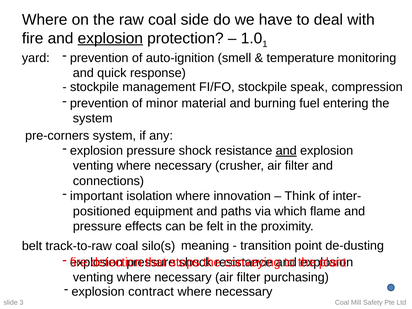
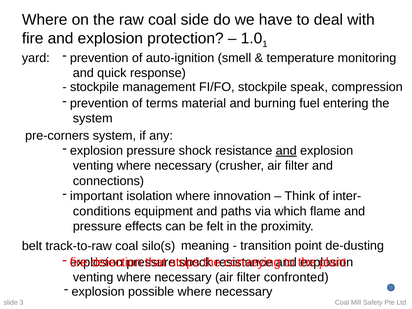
explosion at (110, 38) underline: present -> none
minor: minor -> terms
positioned: positioned -> conditions
purchasing: purchasing -> confronted
contract: contract -> possible
